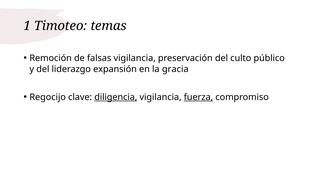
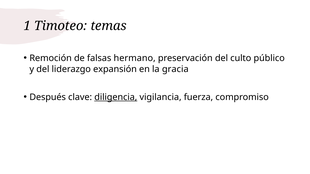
falsas vigilancia: vigilancia -> hermano
Regocijo: Regocijo -> Después
fuerza underline: present -> none
